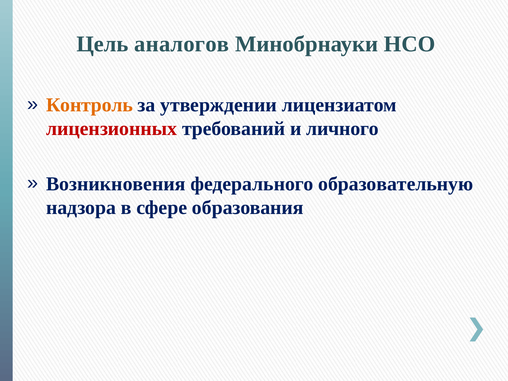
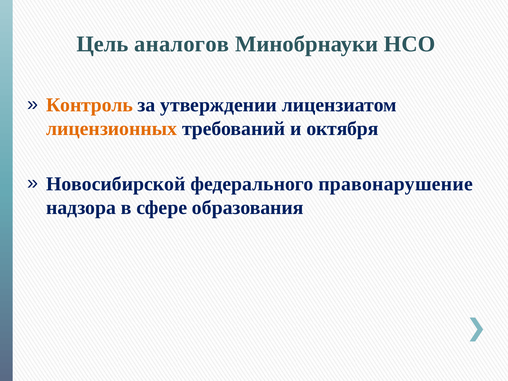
лицензионных colour: red -> orange
личного: личного -> октября
Возникновения: Возникновения -> Новосибирской
образовательную: образовательную -> правонарушение
